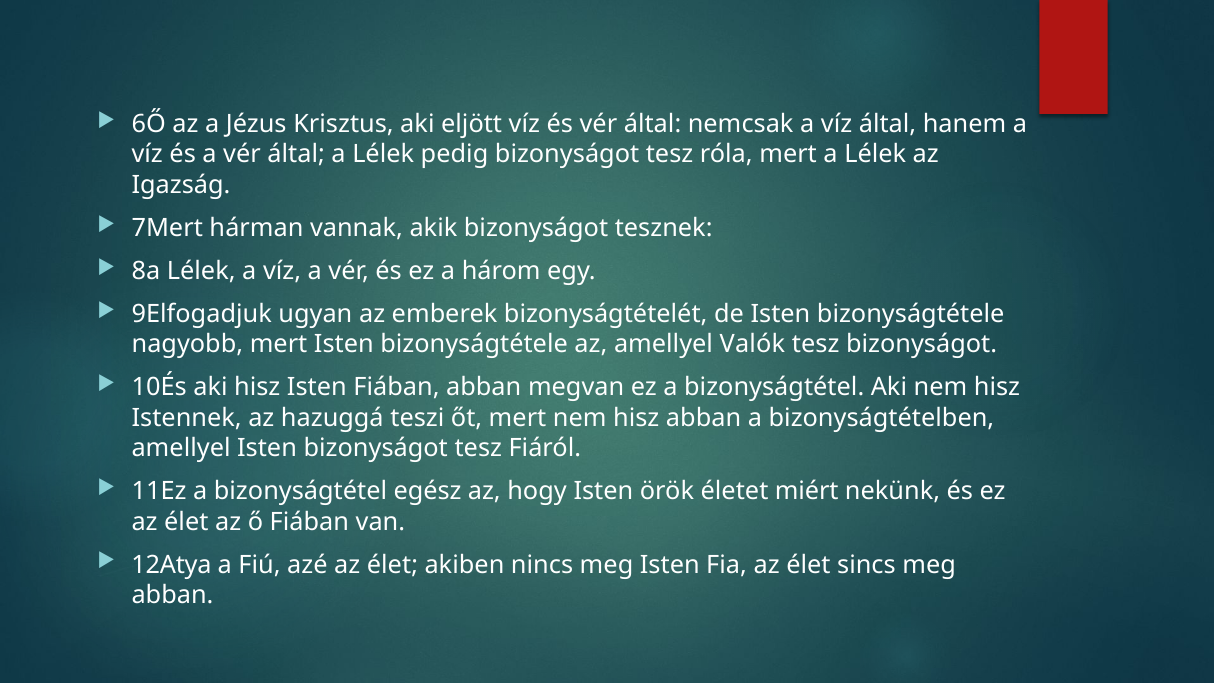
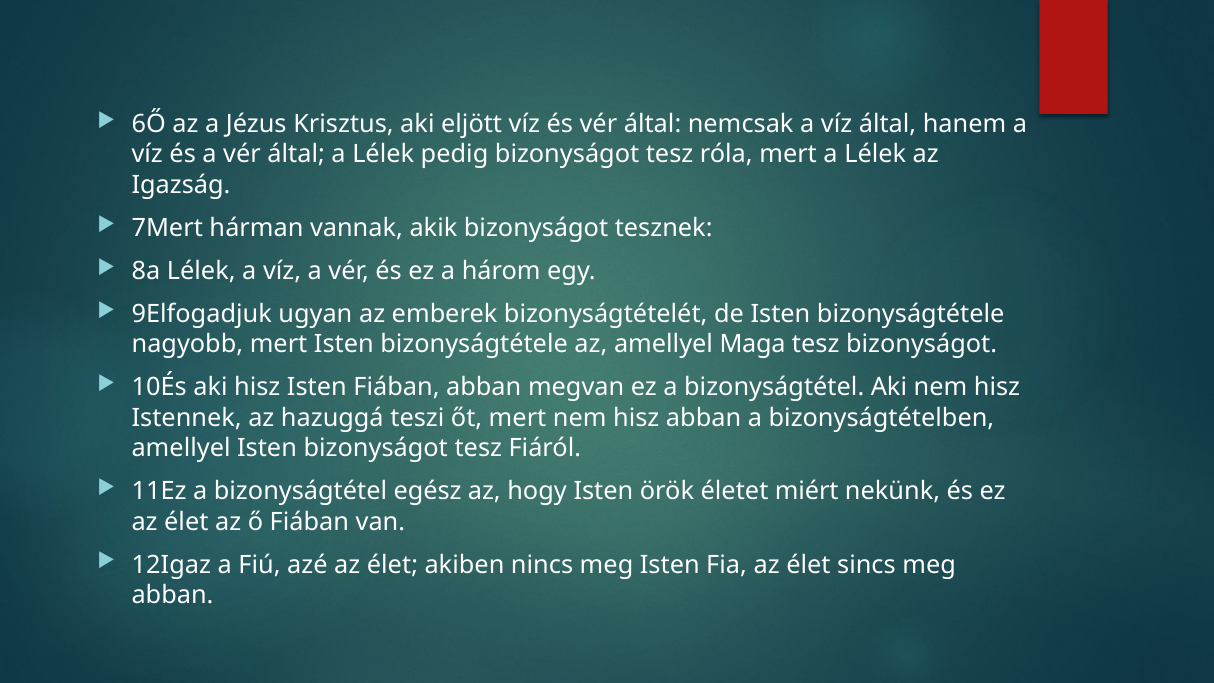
Valók: Valók -> Maga
12Atya: 12Atya -> 12Igaz
